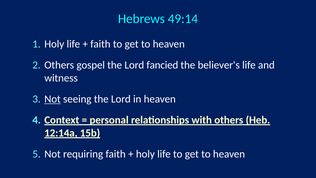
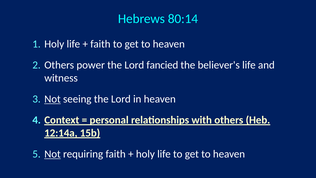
49:14: 49:14 -> 80:14
gospel: gospel -> power
Not at (52, 154) underline: none -> present
